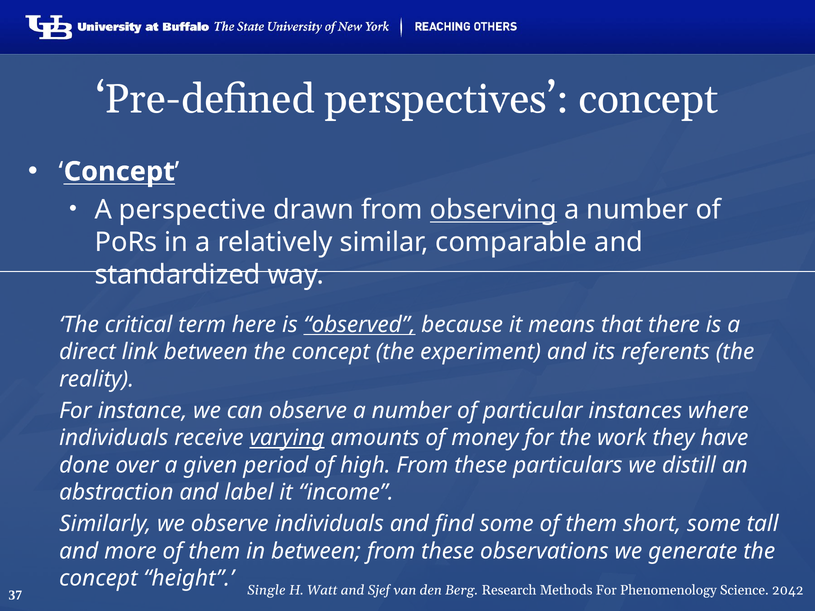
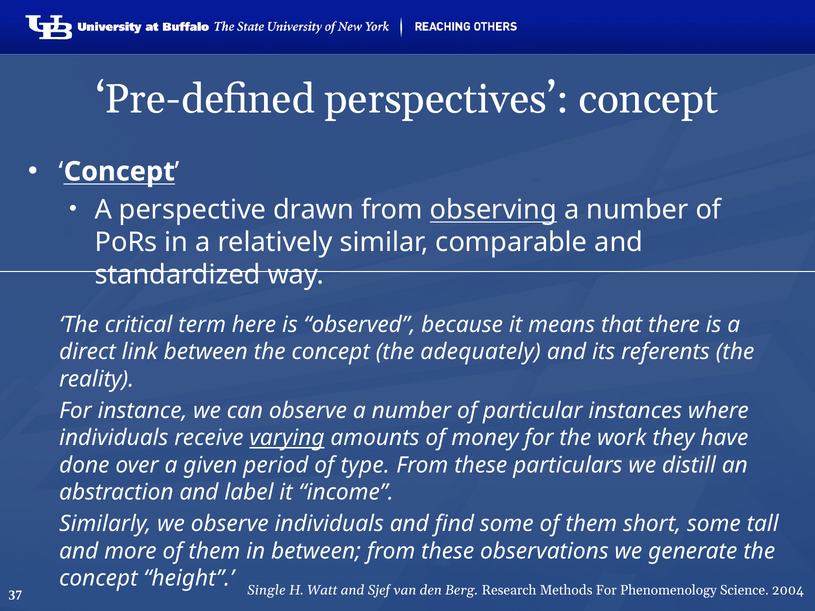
observed underline: present -> none
experiment: experiment -> adequately
high: high -> type
2042: 2042 -> 2004
